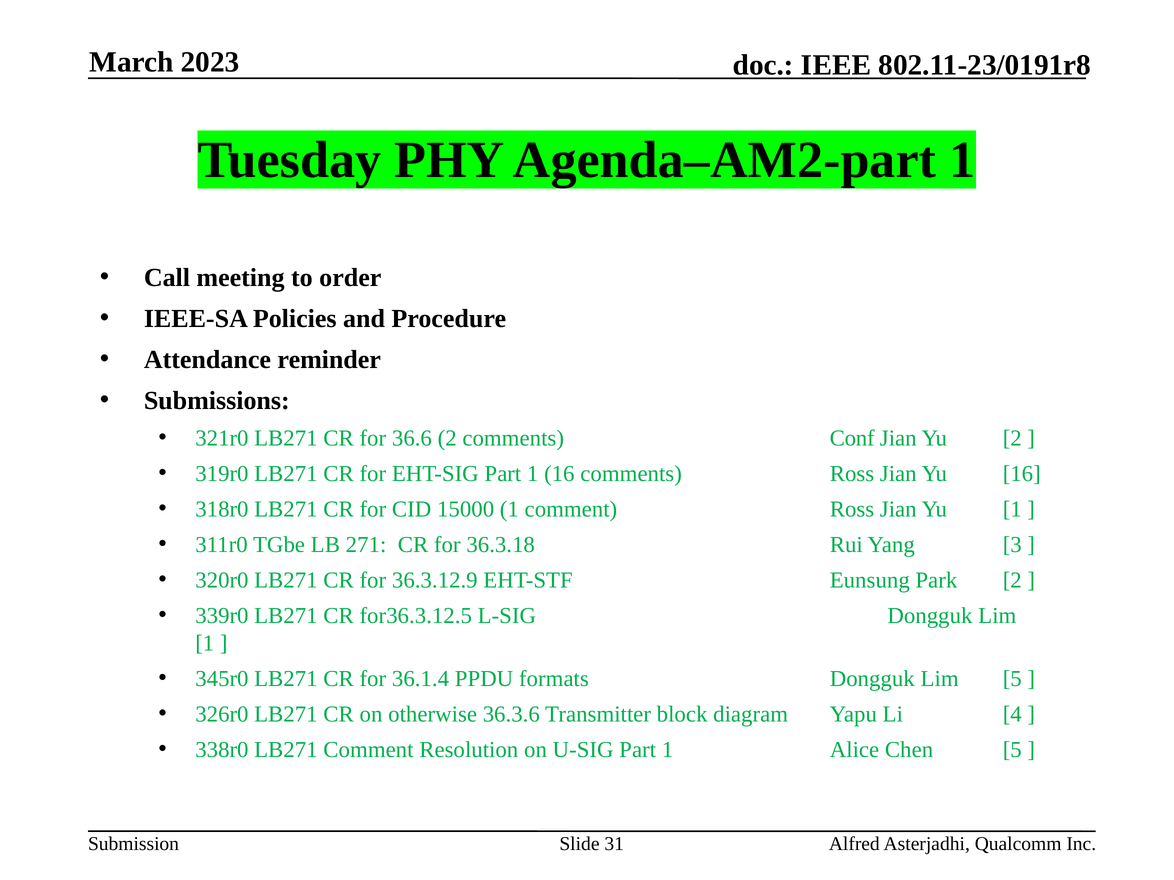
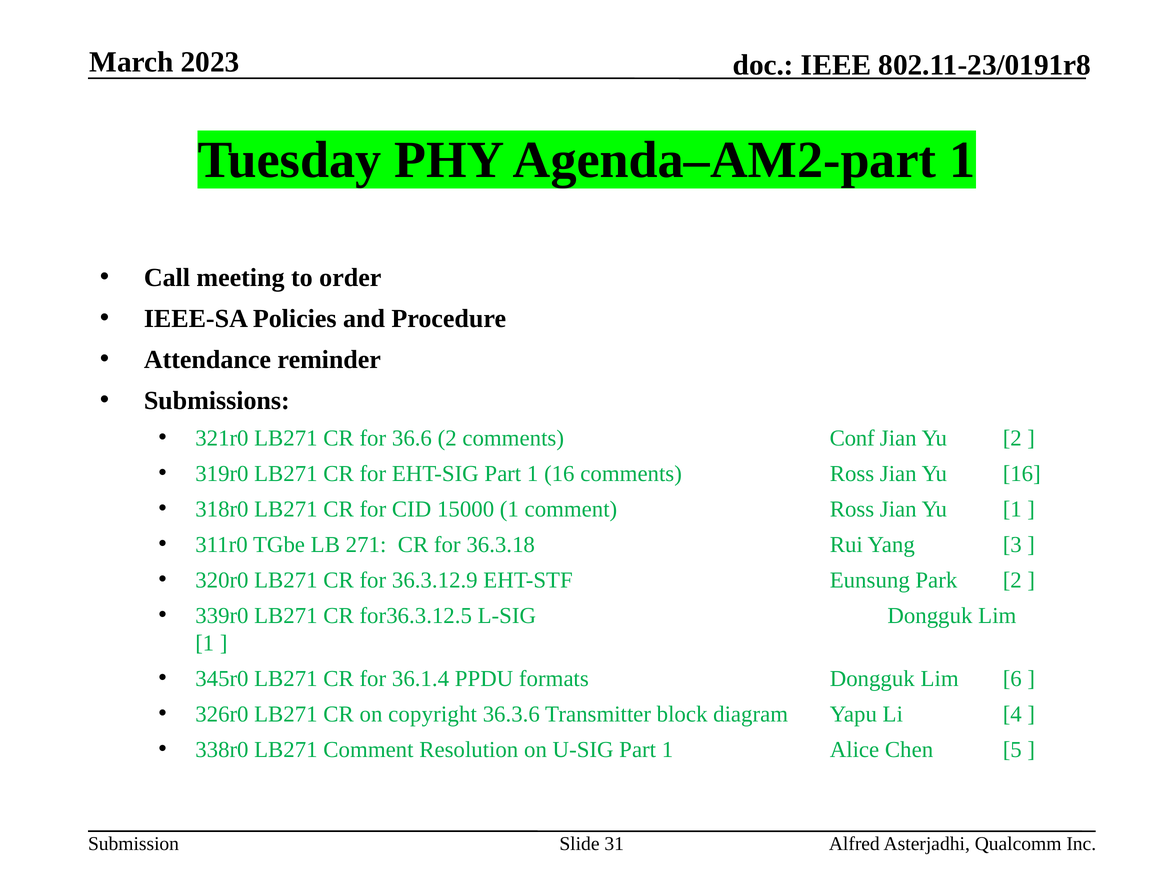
Lim 5: 5 -> 6
otherwise: otherwise -> copyright
